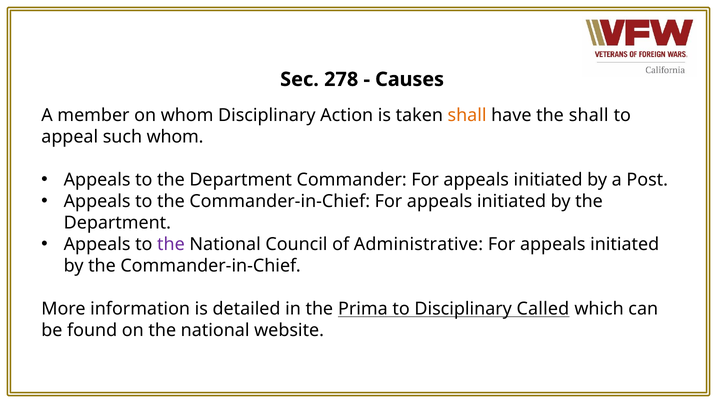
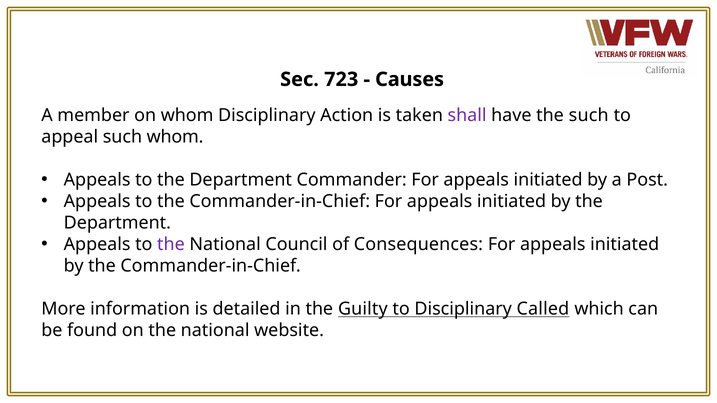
278: 278 -> 723
shall at (467, 115) colour: orange -> purple
the shall: shall -> such
Administrative: Administrative -> Consequences
Prima: Prima -> Guilty
